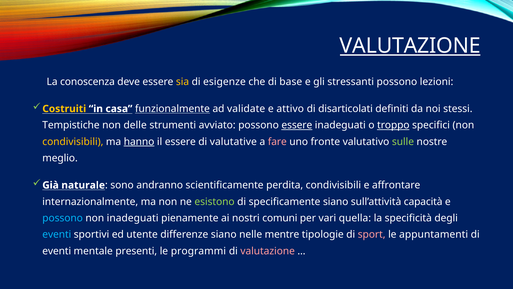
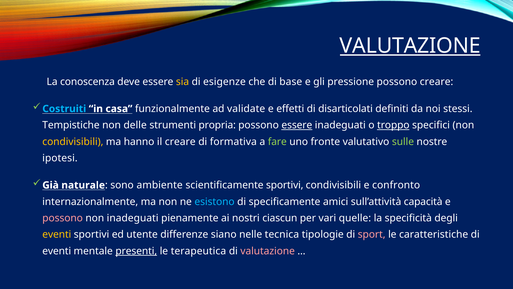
stressanti: stressanti -> pressione
possono lezioni: lezioni -> creare
Costruiti colour: yellow -> light blue
funzionalmente underline: present -> none
attivo: attivo -> effetti
avviato: avviato -> propria
hanno underline: present -> none
il essere: essere -> creare
valutative: valutative -> formativa
fare colour: pink -> light green
meglio: meglio -> ipotesi
andranno: andranno -> ambiente
scientificamente perdita: perdita -> sportivi
affrontare: affrontare -> confronto
esistono colour: light green -> light blue
specificamente siano: siano -> amici
possono at (63, 218) colour: light blue -> pink
comuni: comuni -> ciascun
quella: quella -> quelle
eventi at (57, 234) colour: light blue -> yellow
mentre: mentre -> tecnica
appuntamenti: appuntamenti -> caratteristiche
presenti underline: none -> present
programmi: programmi -> terapeutica
